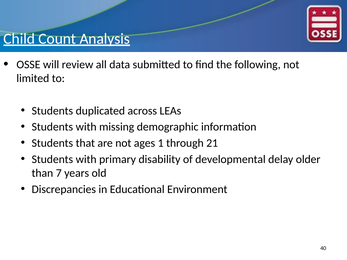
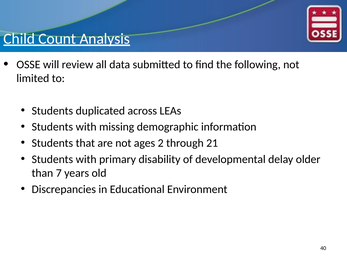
1: 1 -> 2
